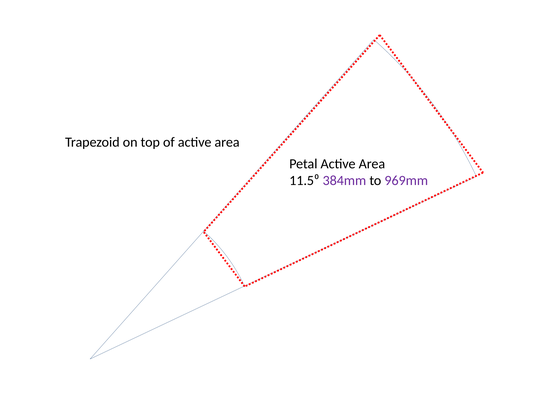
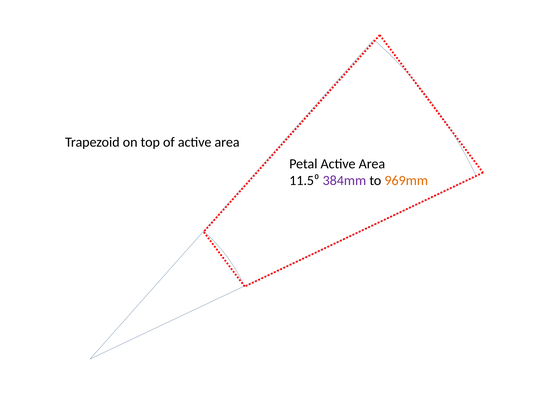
969mm colour: purple -> orange
